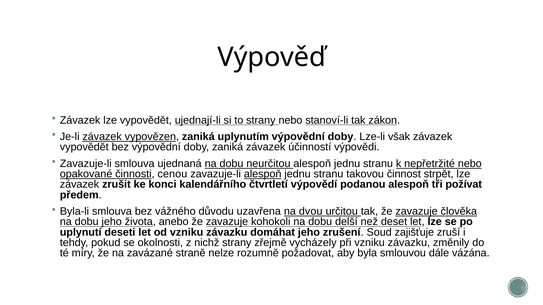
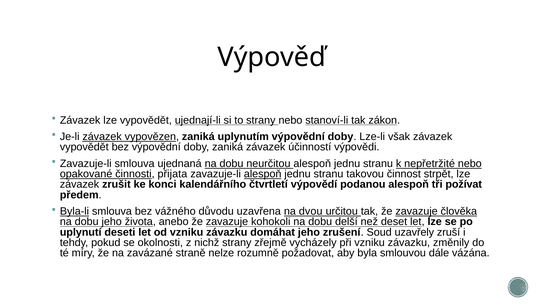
cenou: cenou -> přijata
Byla-li underline: none -> present
zajišťuje: zajišťuje -> uzavřely
